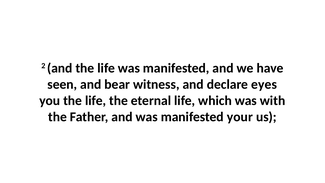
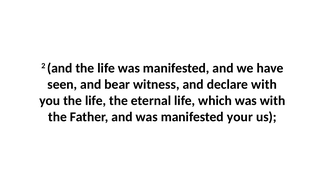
declare eyes: eyes -> with
